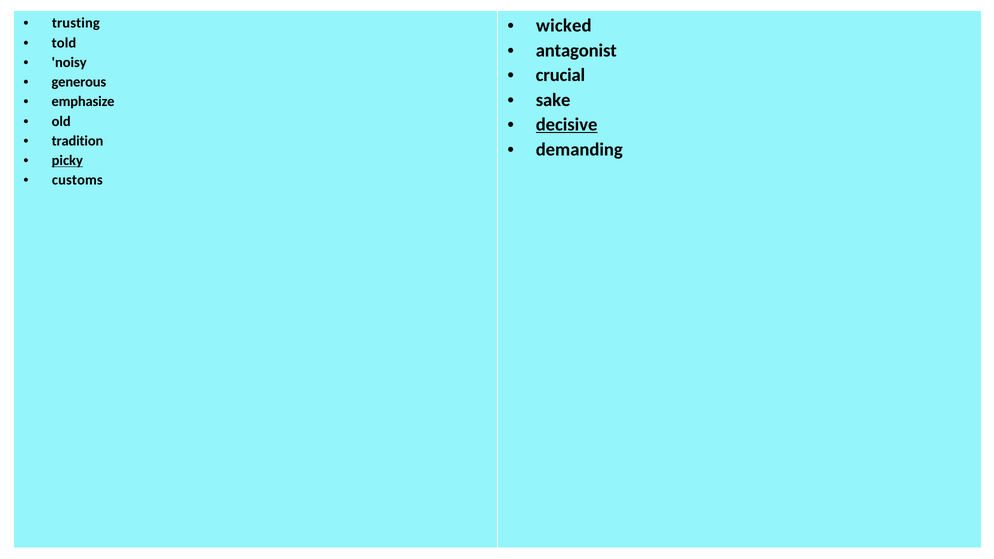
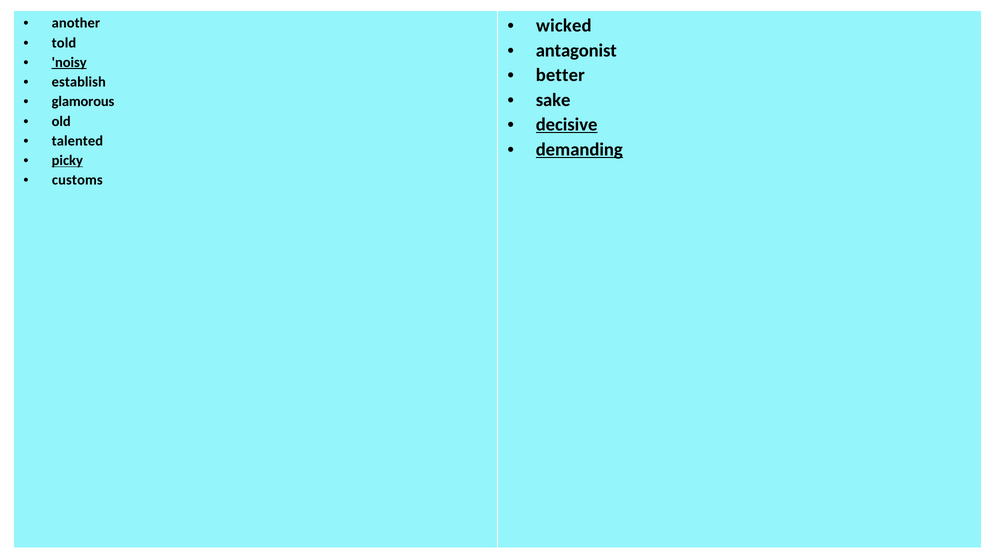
trusting: trusting -> another
noisy underline: none -> present
crucial: crucial -> better
generous: generous -> establish
emphasize: emphasize -> glamorous
tradition: tradition -> talented
demanding underline: none -> present
